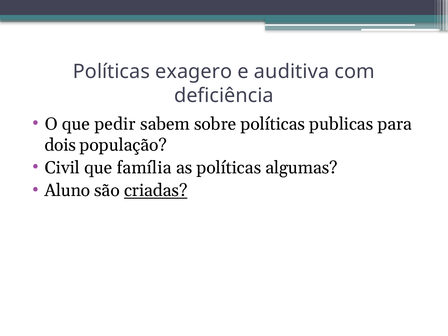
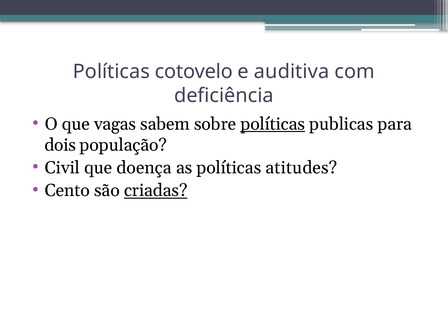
exagero: exagero -> cotovelo
pedir: pedir -> vagas
políticas at (273, 124) underline: none -> present
família: família -> doença
algumas: algumas -> atitudes
Aluno: Aluno -> Cento
